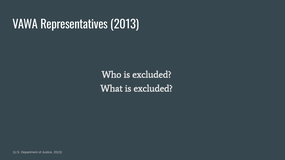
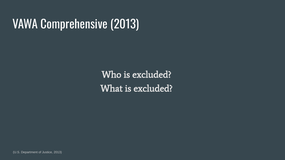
Representatives: Representatives -> Comprehensive
